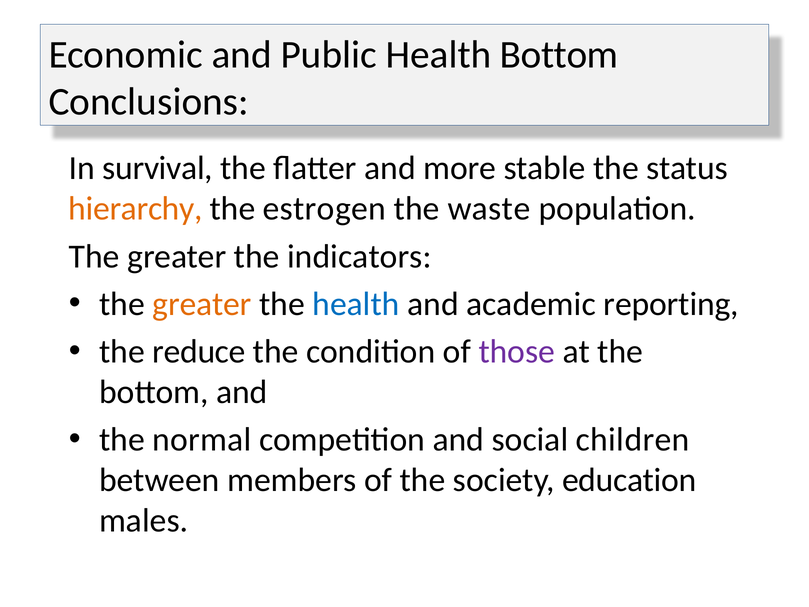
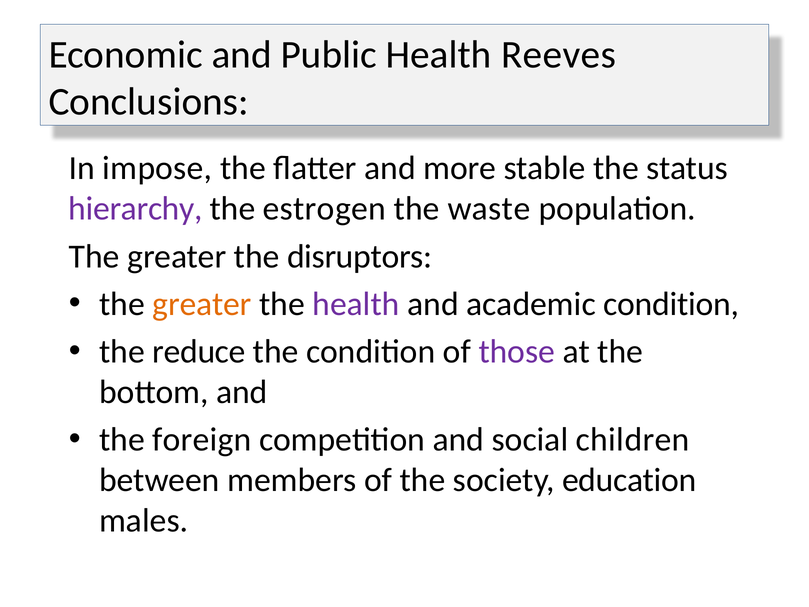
Health Bottom: Bottom -> Reeves
survival: survival -> impose
hierarchy colour: orange -> purple
indicators: indicators -> disruptors
health at (356, 304) colour: blue -> purple
academic reporting: reporting -> condition
normal: normal -> foreign
